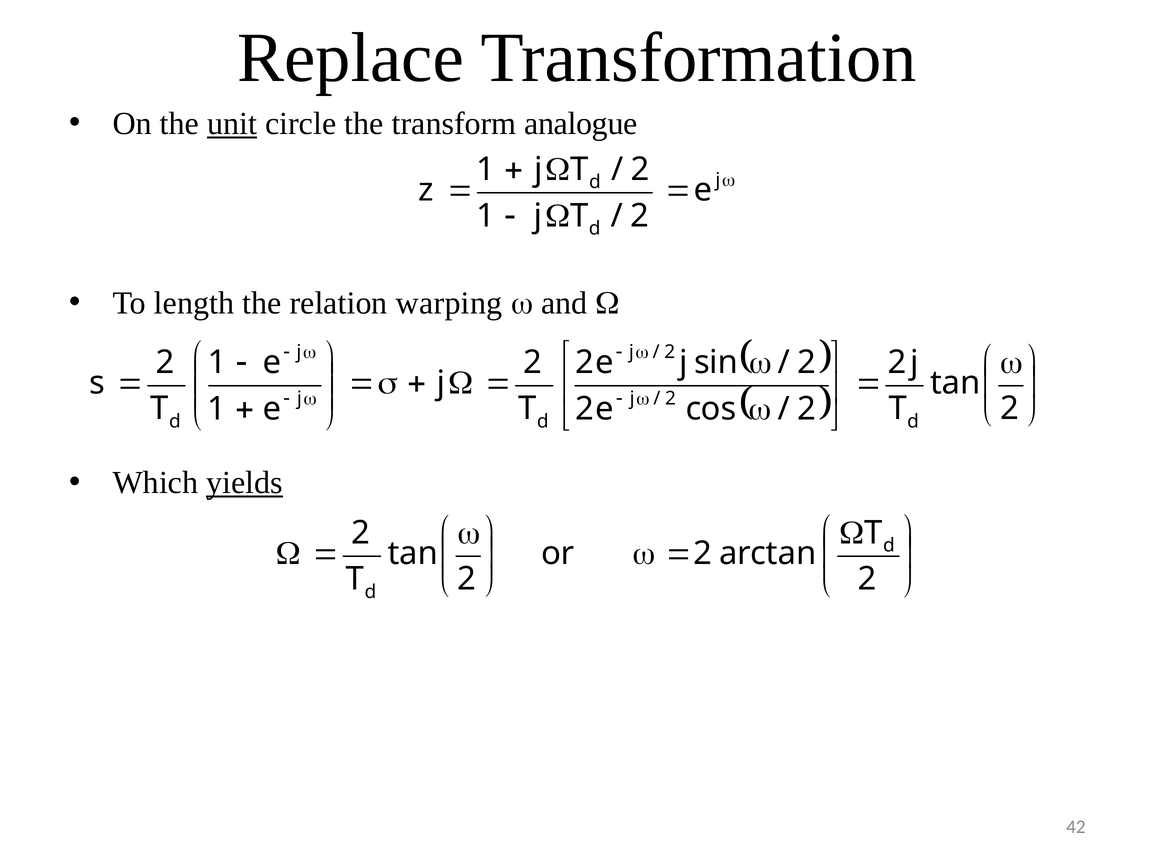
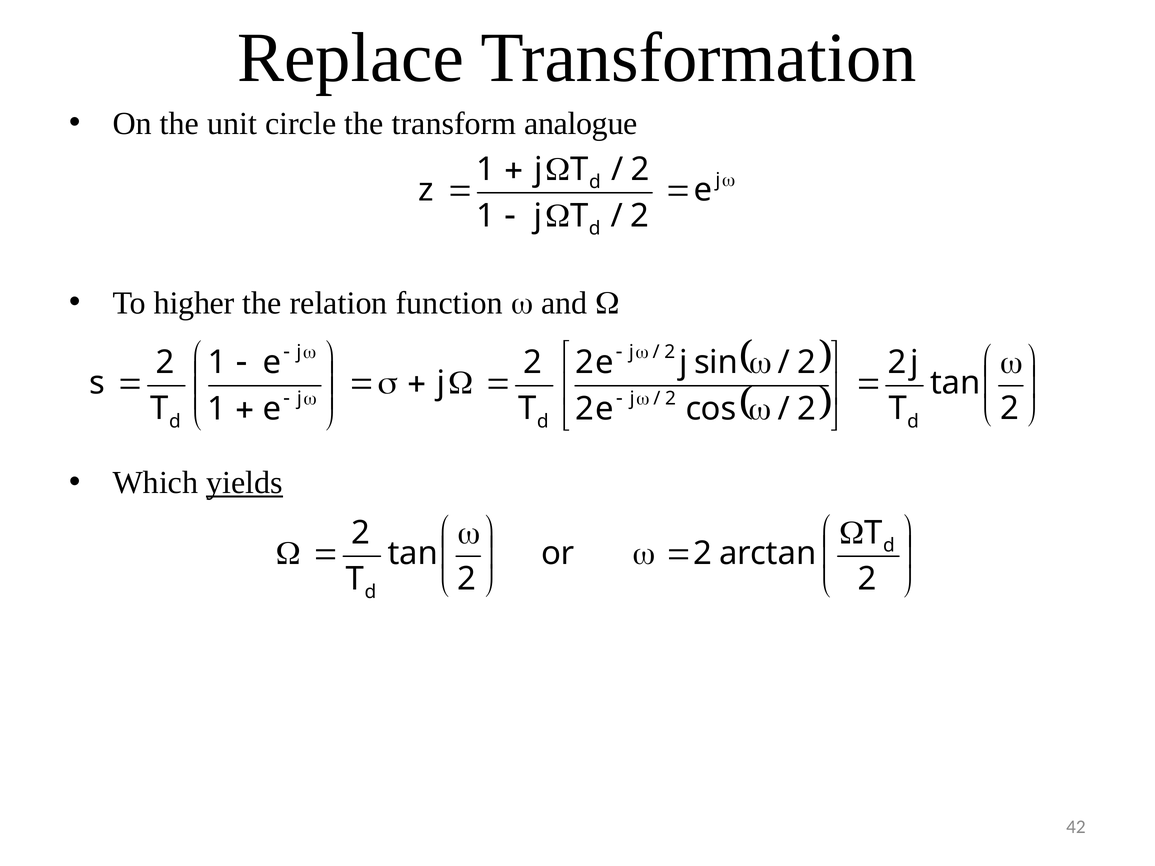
unit underline: present -> none
length: length -> higher
warping: warping -> function
